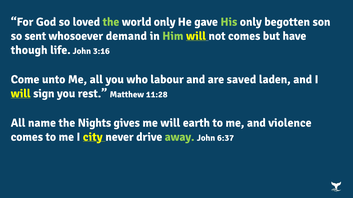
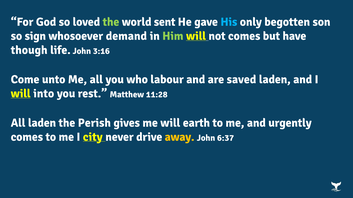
world only: only -> sent
His colour: light green -> light blue
sent: sent -> sign
sign: sign -> into
All name: name -> laden
Nights: Nights -> Perish
violence: violence -> urgently
away colour: light green -> yellow
